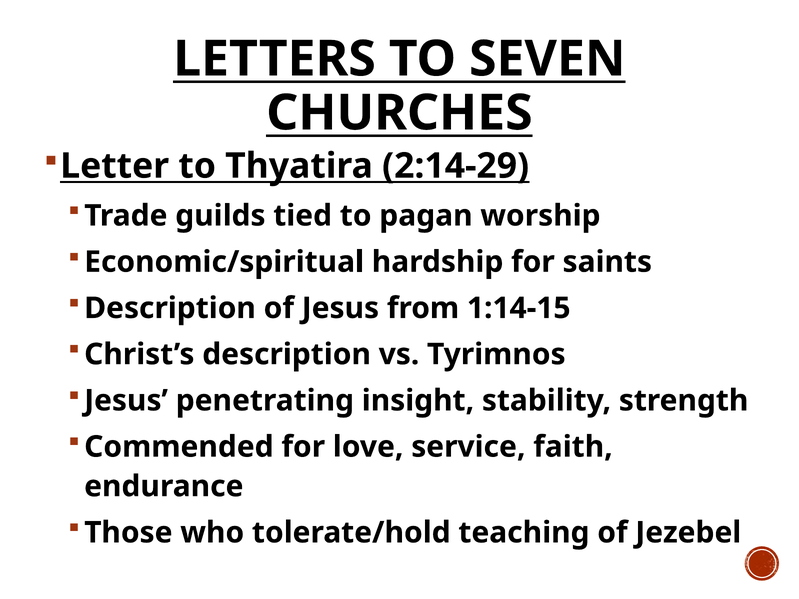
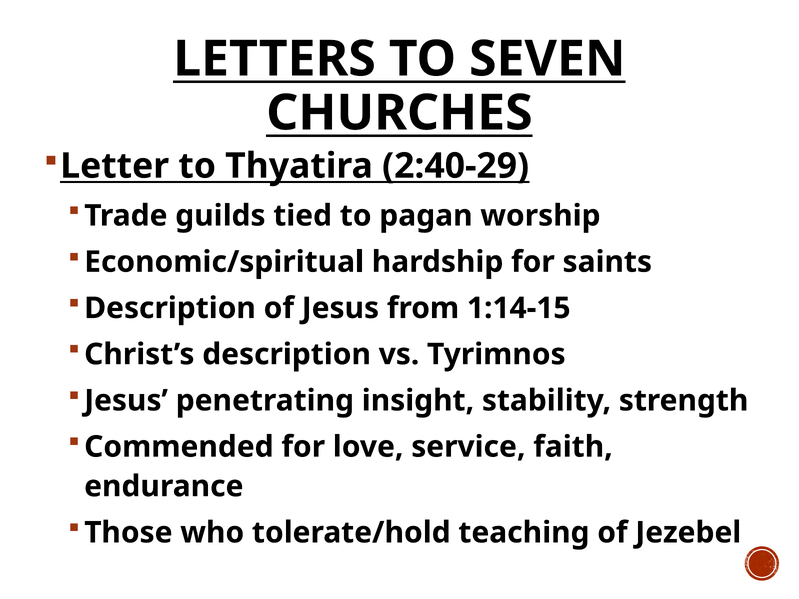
2:14-29: 2:14-29 -> 2:40-29
